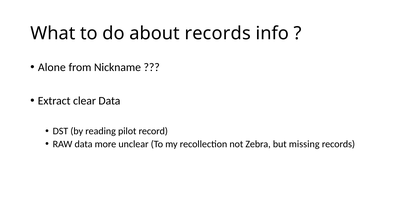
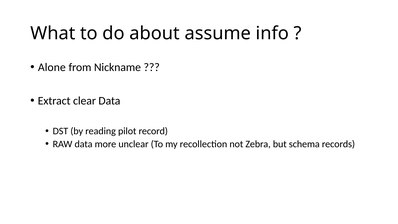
about records: records -> assume
missing: missing -> schema
